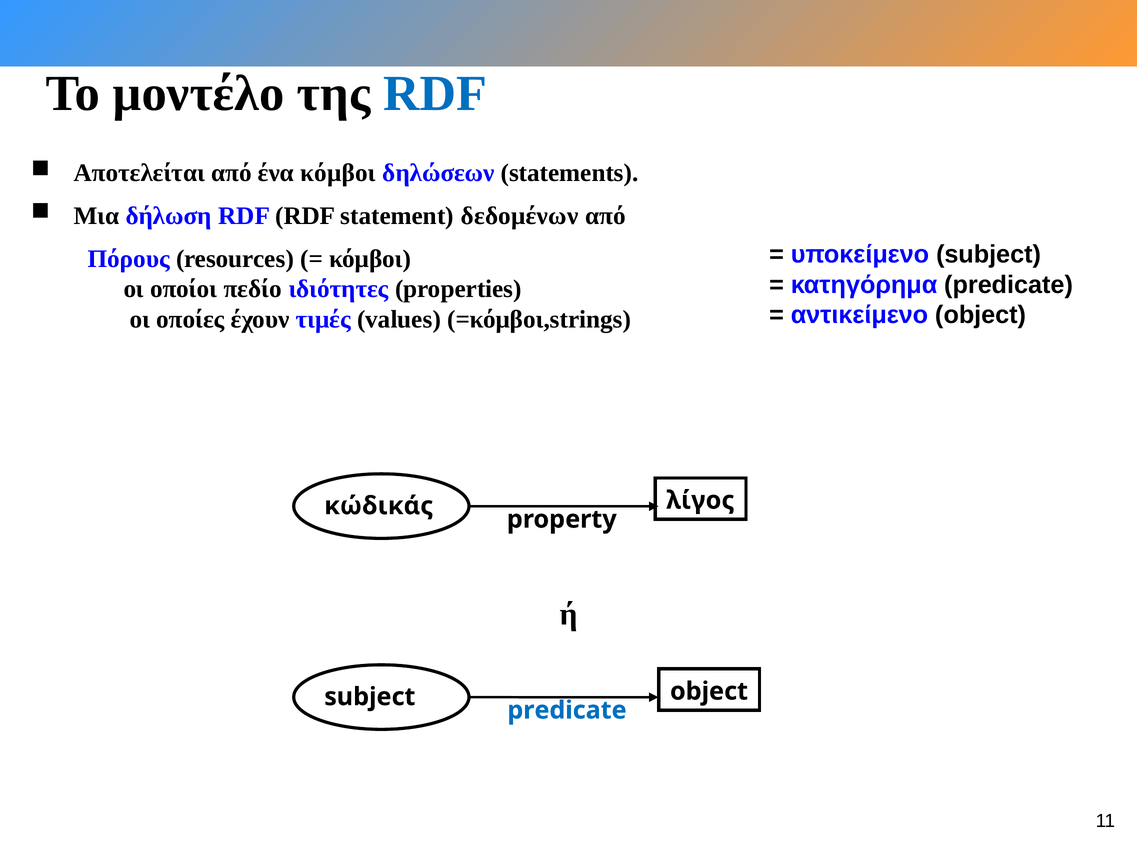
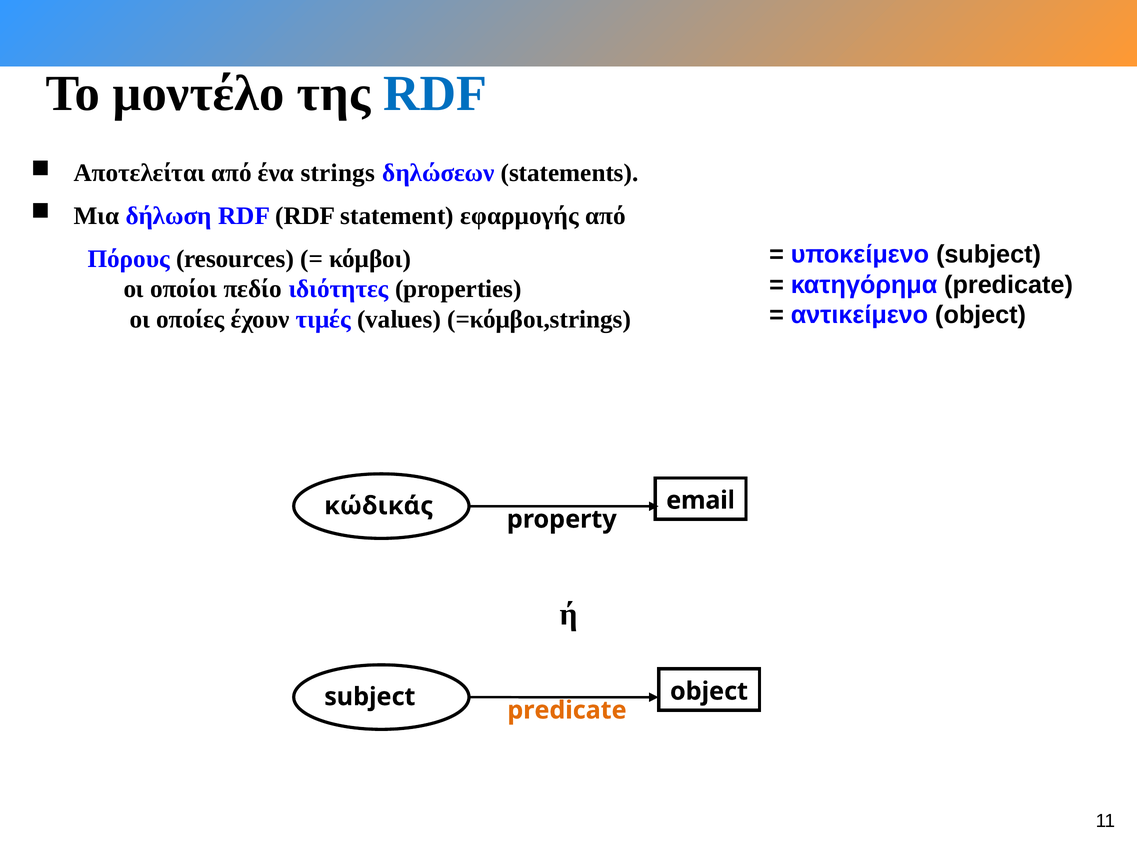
ένα κόμβοι: κόμβοι -> strings
δεδομένων: δεδομένων -> εφαρμογής
λίγος: λίγος -> email
predicate at (567, 710) colour: blue -> orange
